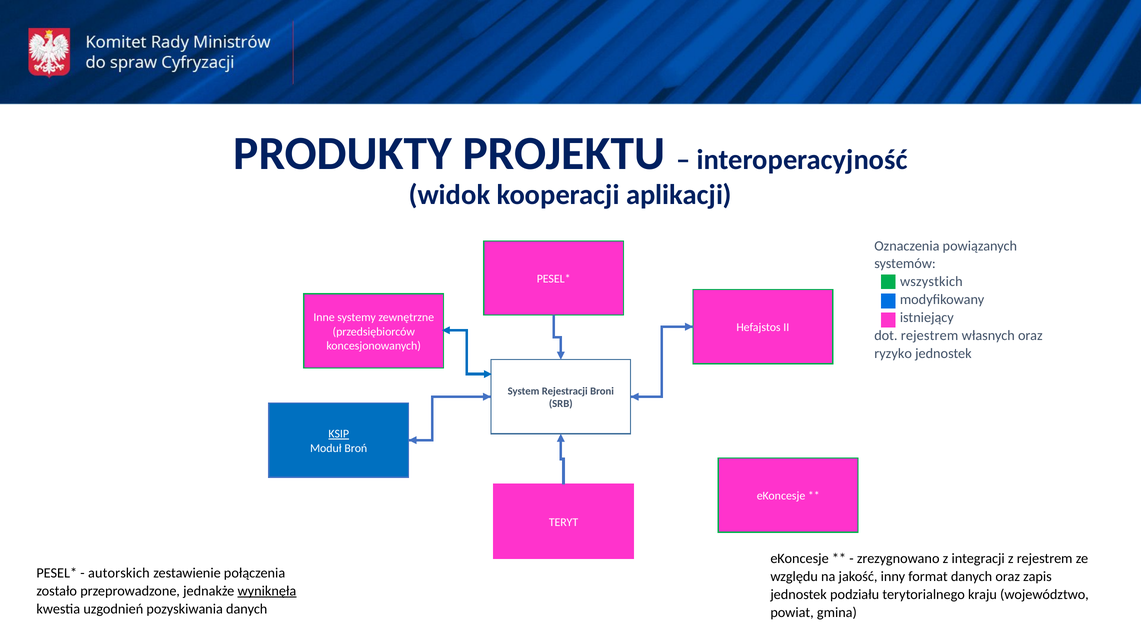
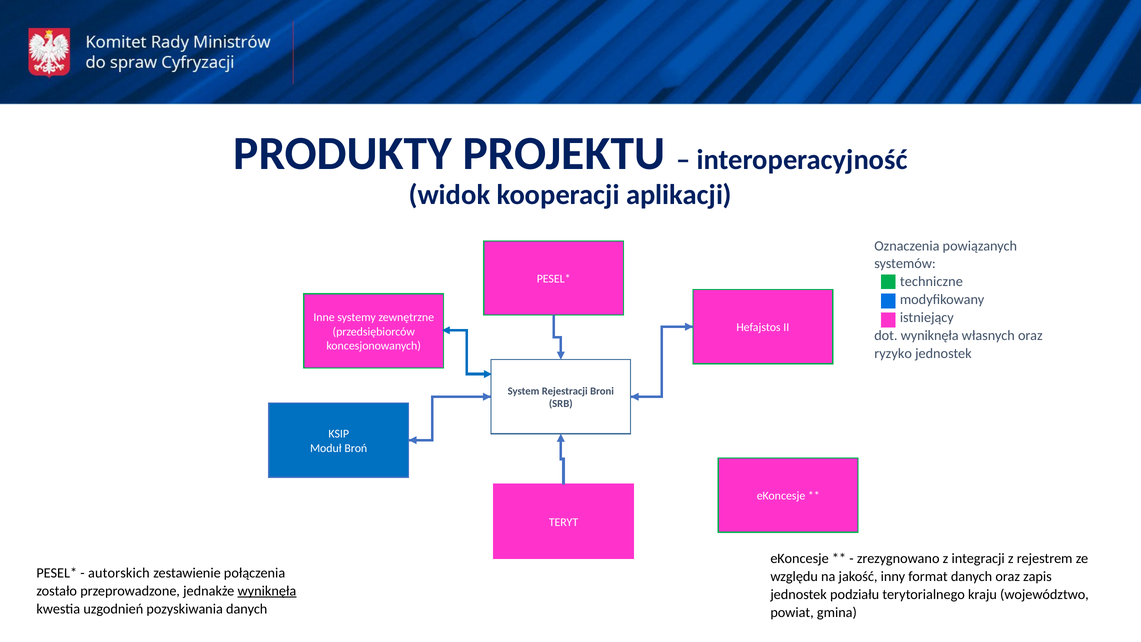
wszystkich: wszystkich -> techniczne
dot rejestrem: rejestrem -> wyniknęła
KSIP underline: present -> none
